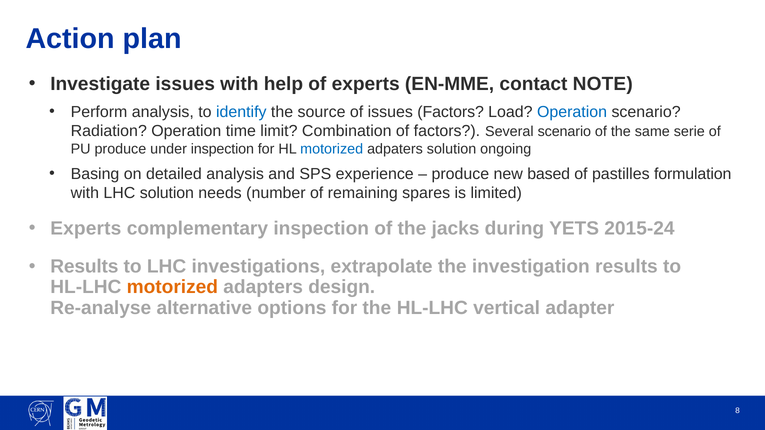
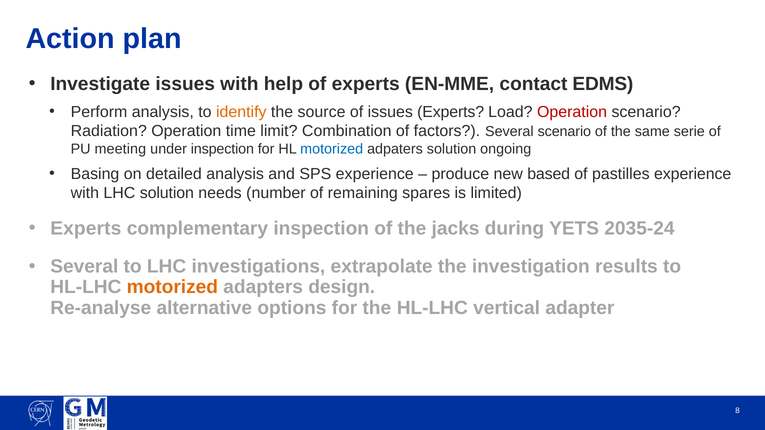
NOTE: NOTE -> EDMS
identify colour: blue -> orange
issues Factors: Factors -> Experts
Operation at (572, 112) colour: blue -> red
PU produce: produce -> meeting
pastilles formulation: formulation -> experience
2015-24: 2015-24 -> 2035-24
Results at (84, 267): Results -> Several
